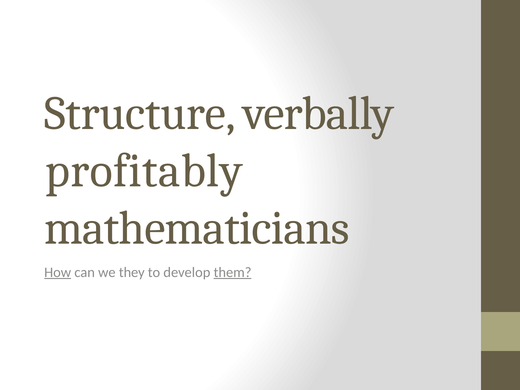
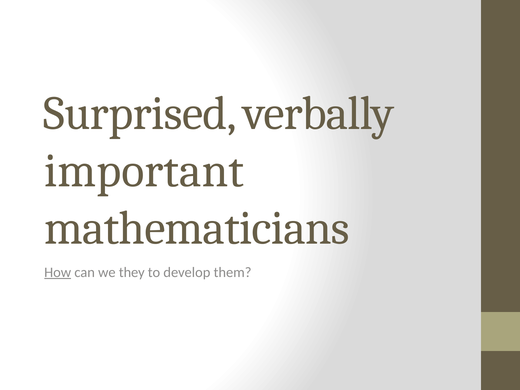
Structure: Structure -> Surprised
profitably: profitably -> important
them underline: present -> none
